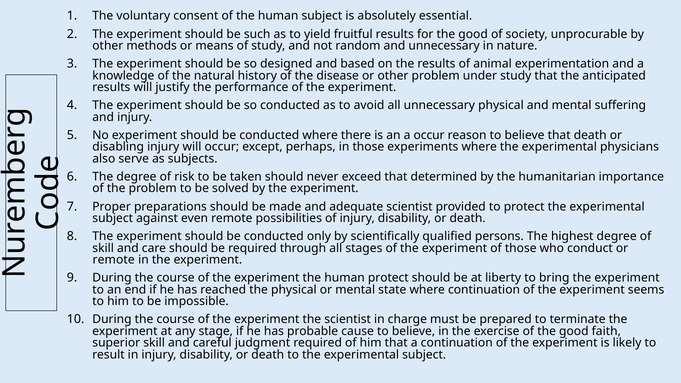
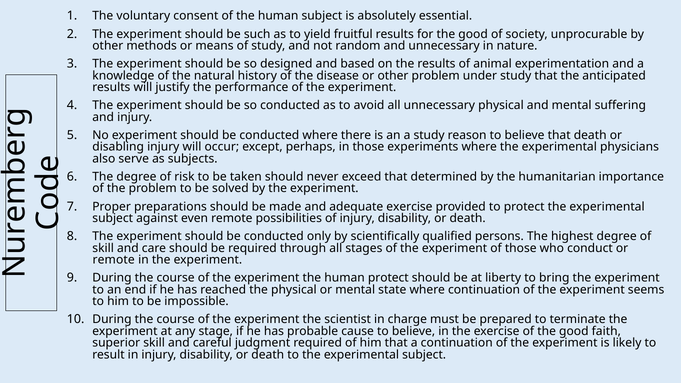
a occur: occur -> study
adequate scientist: scientist -> exercise
